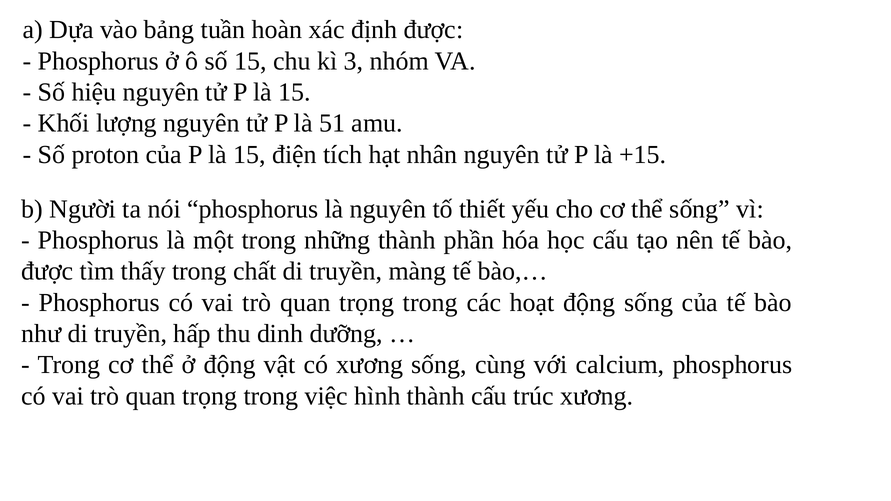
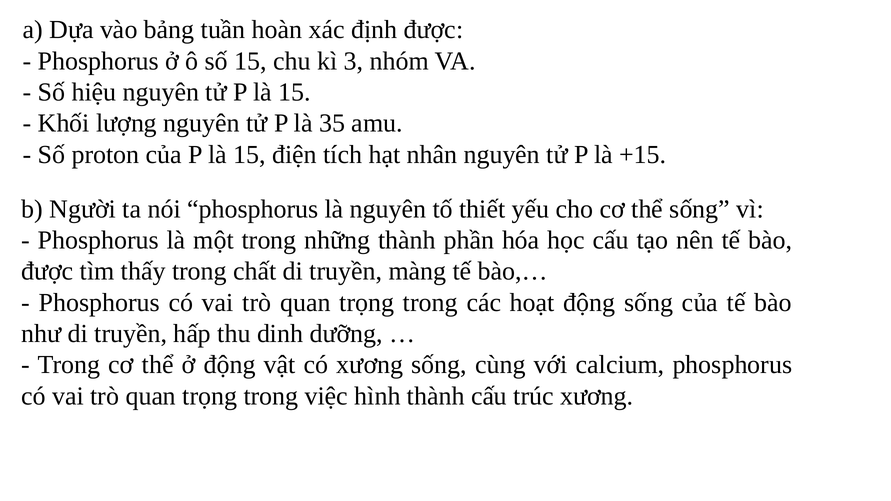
51: 51 -> 35
